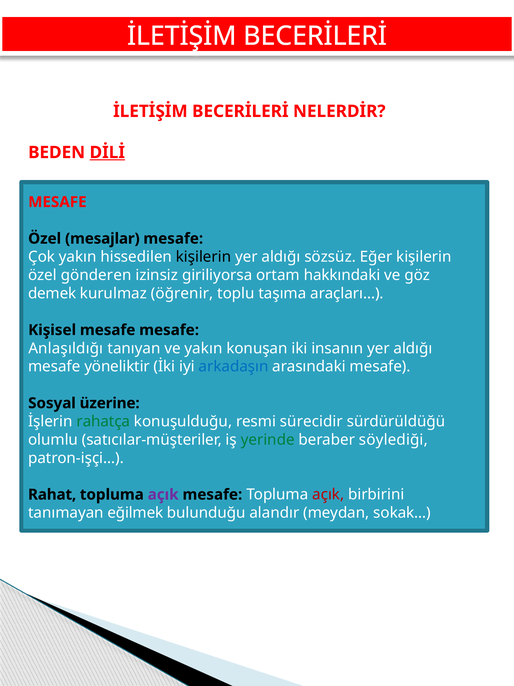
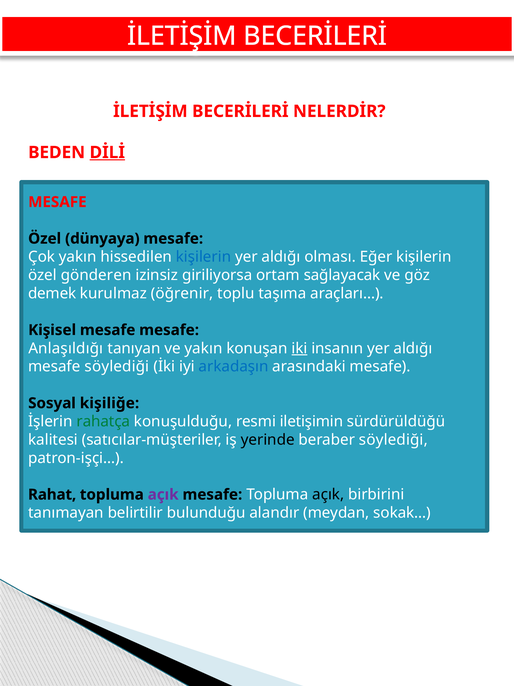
mesajlar: mesajlar -> dünyaya
kişilerin at (203, 257) colour: black -> blue
sözsüz: sözsüz -> olması
hakkındaki: hakkındaki -> sağlayacak
iki underline: none -> present
mesafe yöneliktir: yöneliktir -> söylediği
üzerine: üzerine -> kişiliğe
sürecidir: sürecidir -> iletişimin
olumlu: olumlu -> kalitesi
yerinde colour: green -> black
açık at (328, 494) colour: red -> black
eğilmek: eğilmek -> belirtilir
